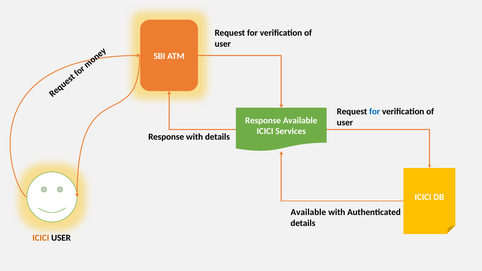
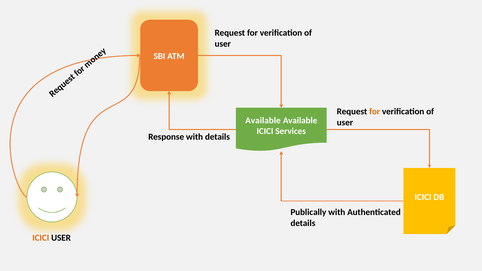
for at (375, 112) colour: blue -> orange
Response at (263, 120): Response -> Available
Available at (308, 212): Available -> Publically
